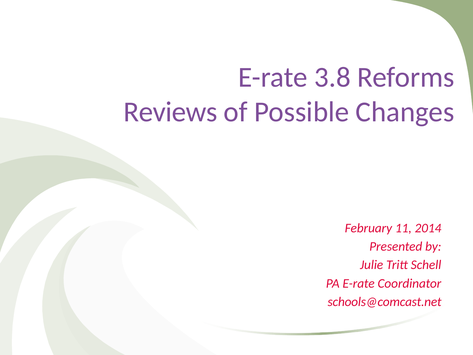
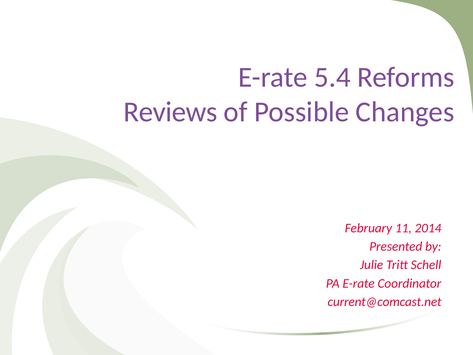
3.8: 3.8 -> 5.4
schools@comcast.net: schools@comcast.net -> current@comcast.net
